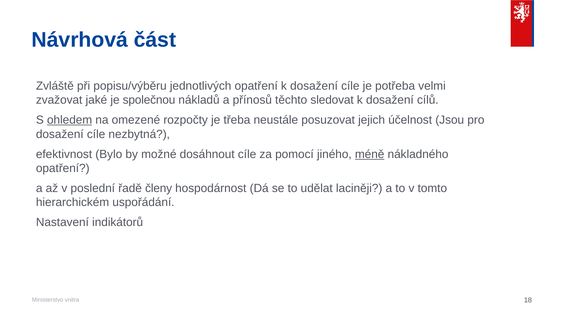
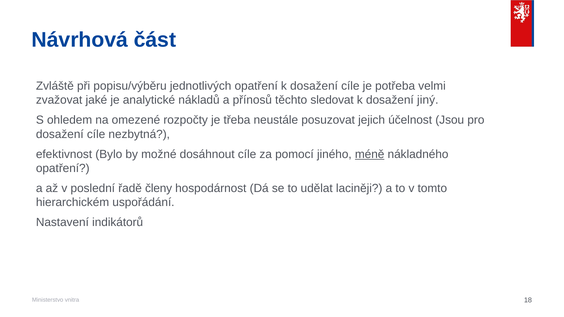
společnou: společnou -> analytické
cílů: cílů -> jiný
ohledem underline: present -> none
